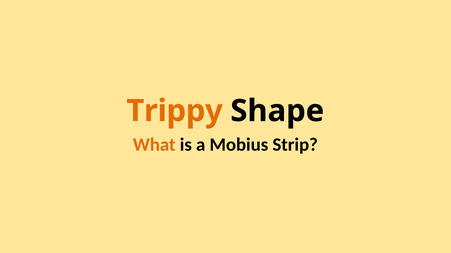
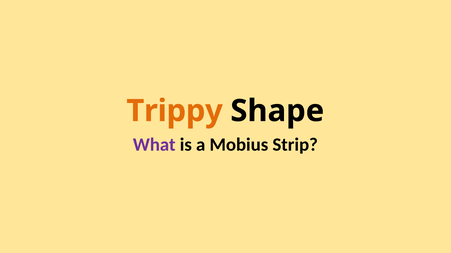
What colour: orange -> purple
